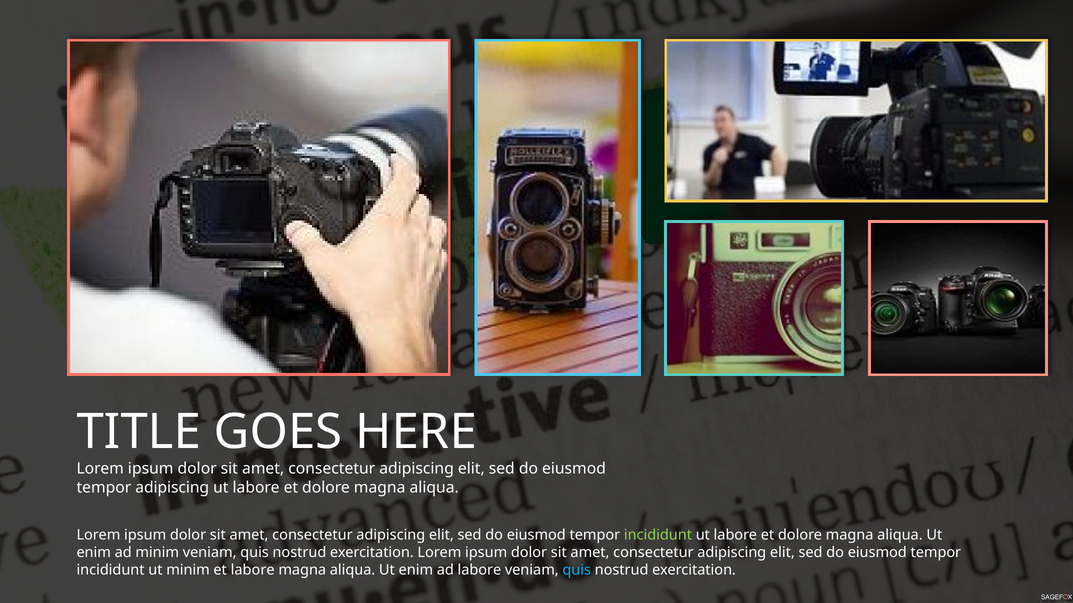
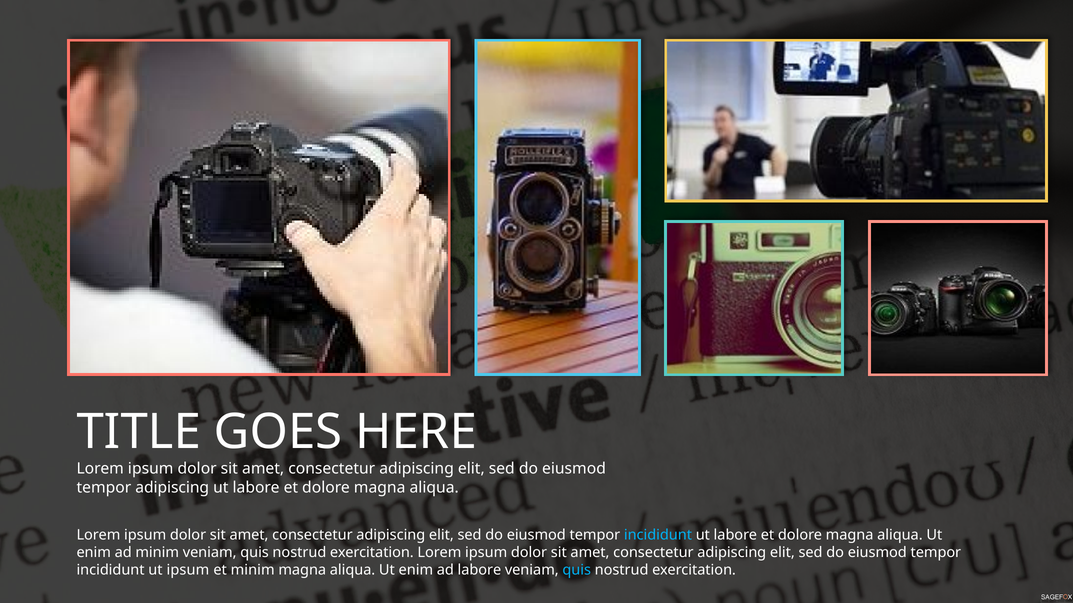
incididunt at (658, 536) colour: light green -> light blue
ut minim: minim -> ipsum
et labore: labore -> minim
